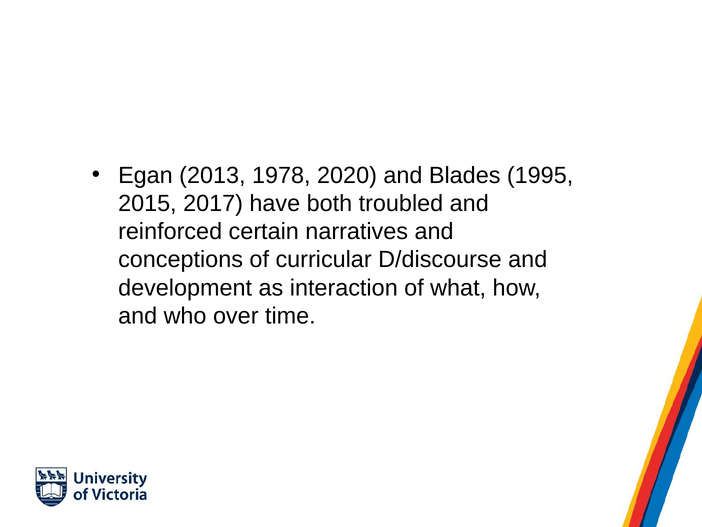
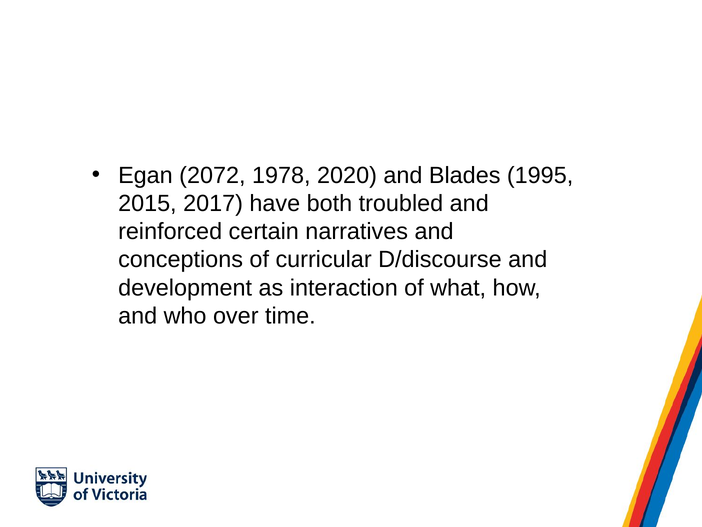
2013: 2013 -> 2072
